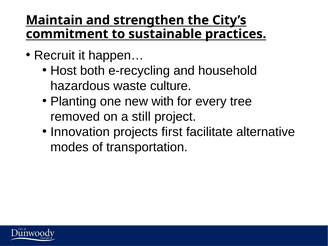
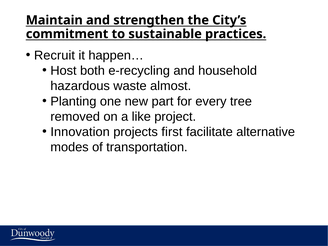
culture: culture -> almost
with: with -> part
still: still -> like
